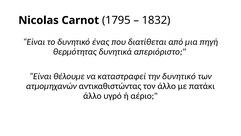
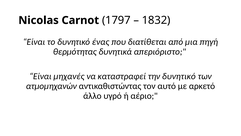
1795: 1795 -> 1797
θέλουμε: θέλουμε -> μηχανές
τον άλλο: άλλο -> αυτό
πατάκι: πατάκι -> αρκετό
